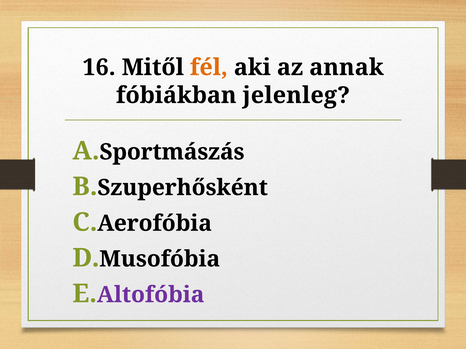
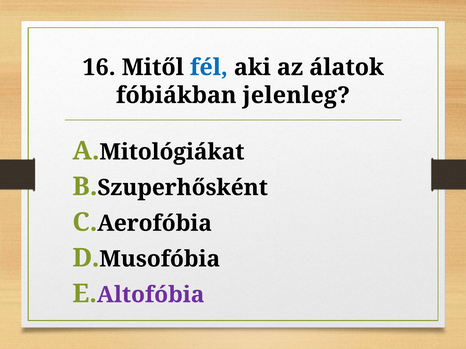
fél colour: orange -> blue
annak: annak -> álatok
Sportmászás: Sportmászás -> Mitológiákat
